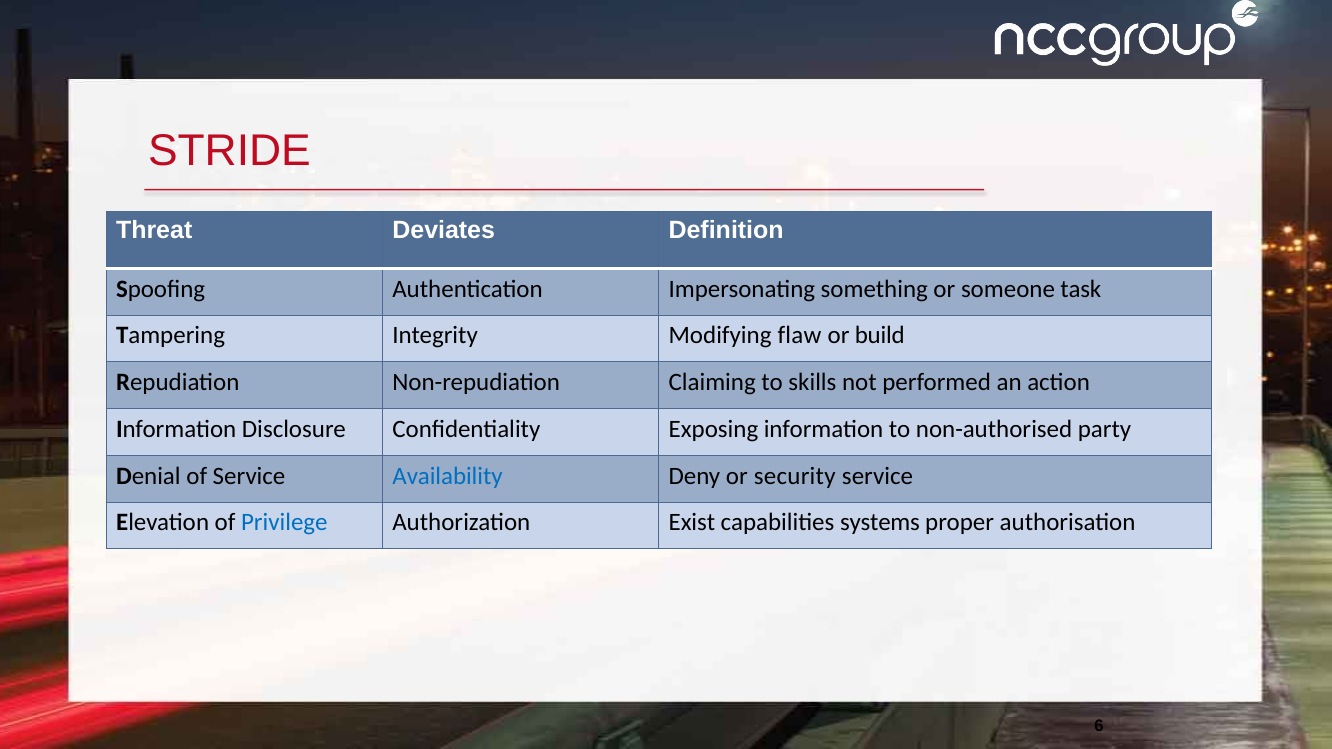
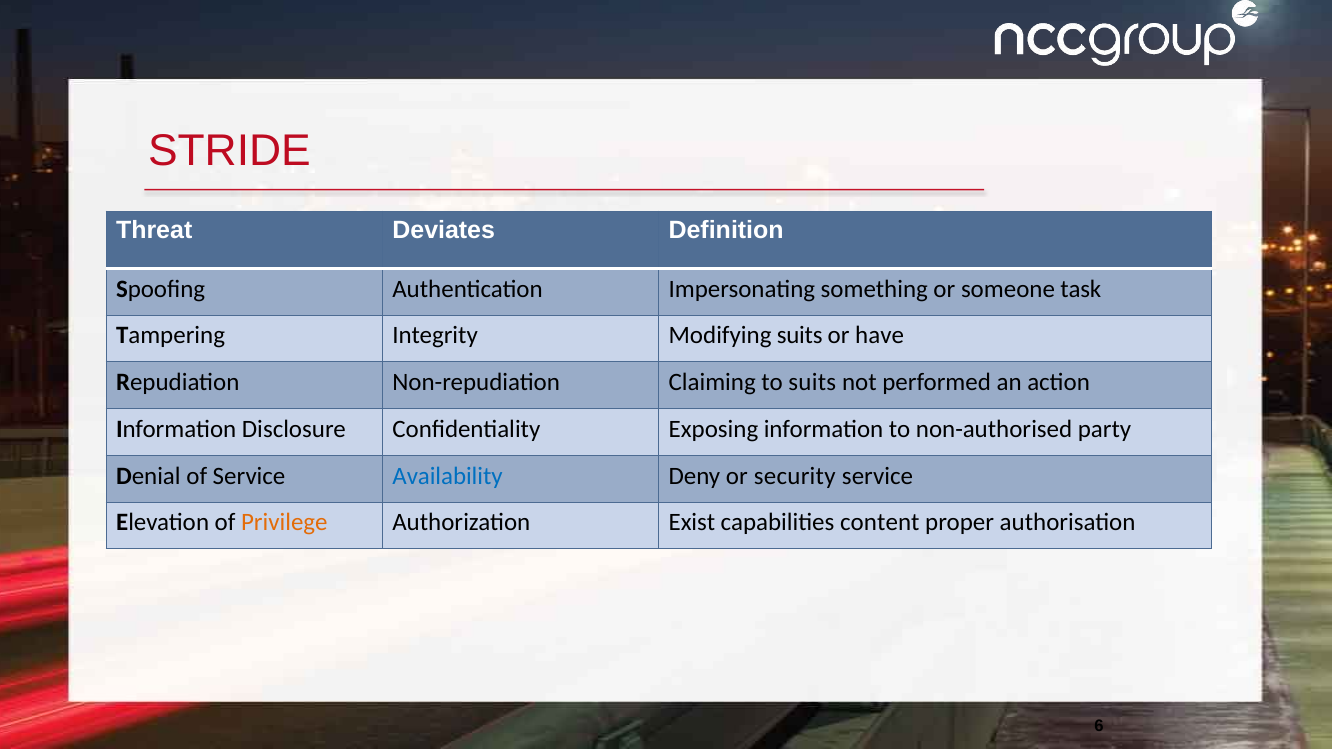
Modifying flaw: flaw -> suits
build: build -> have
to skills: skills -> suits
Privilege colour: blue -> orange
systems: systems -> content
